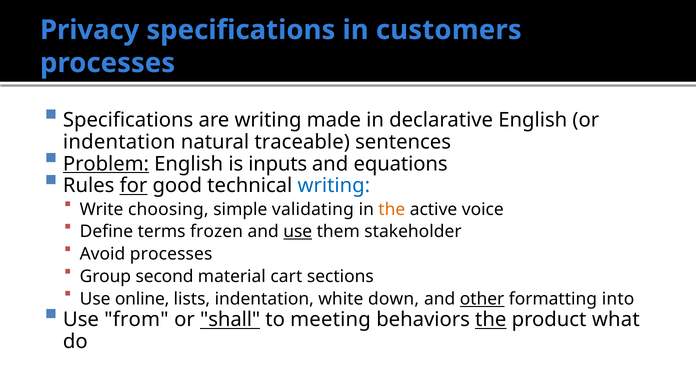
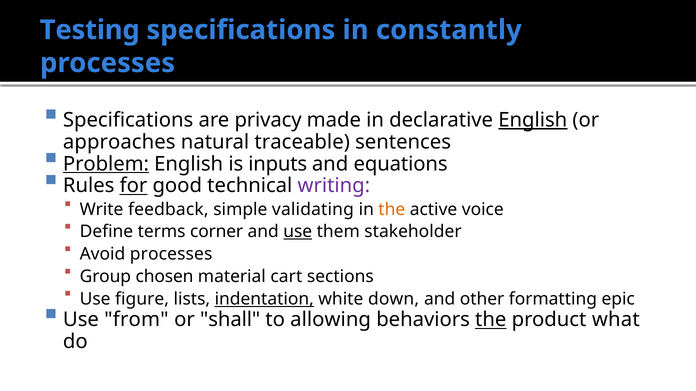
Privacy: Privacy -> Testing
customers: customers -> constantly
are writing: writing -> privacy
English at (533, 120) underline: none -> present
indentation at (119, 142): indentation -> approaches
writing at (334, 186) colour: blue -> purple
choosing: choosing -> feedback
frozen: frozen -> corner
second: second -> chosen
online: online -> figure
indentation at (264, 299) underline: none -> present
other underline: present -> none
into: into -> epic
shall underline: present -> none
meeting: meeting -> allowing
